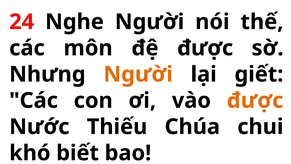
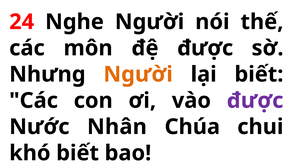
lại giết: giết -> biết
được at (255, 100) colour: orange -> purple
Thiếu: Thiếu -> Nhân
